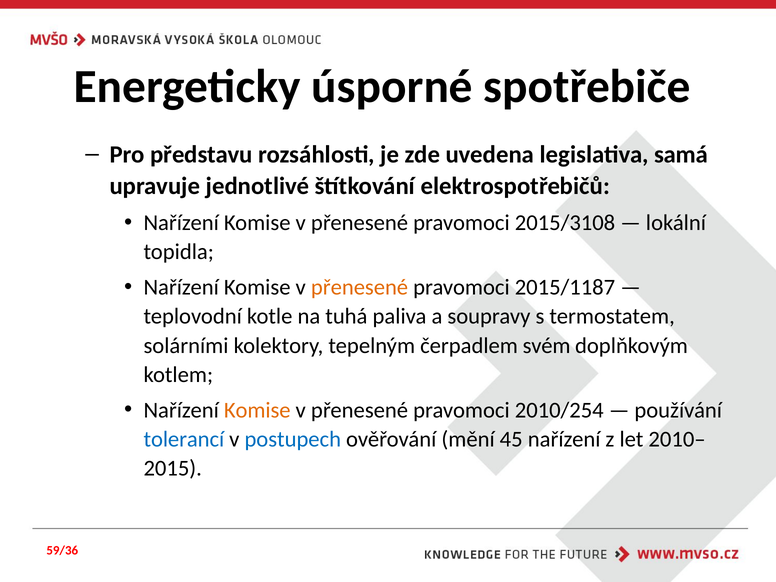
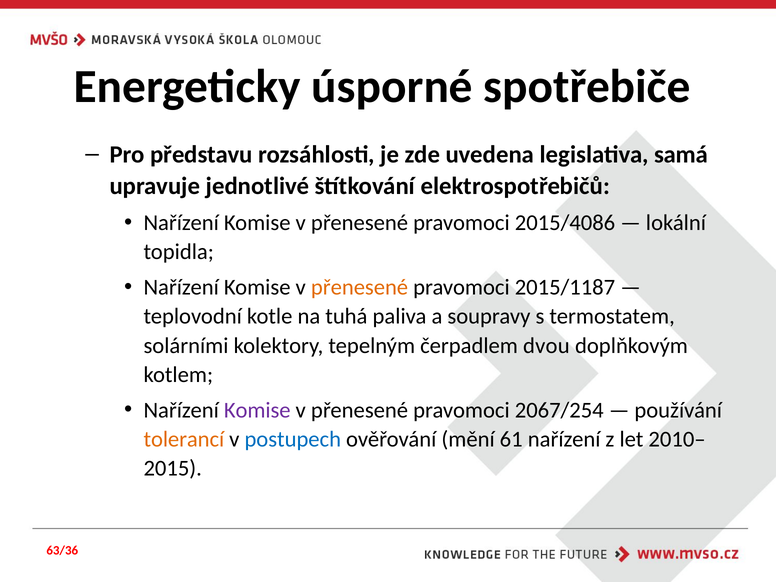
2015/3108: 2015/3108 -> 2015/4086
svém: svém -> dvou
Komise at (257, 410) colour: orange -> purple
2010/254: 2010/254 -> 2067/254
tolerancí colour: blue -> orange
45: 45 -> 61
59/36: 59/36 -> 63/36
